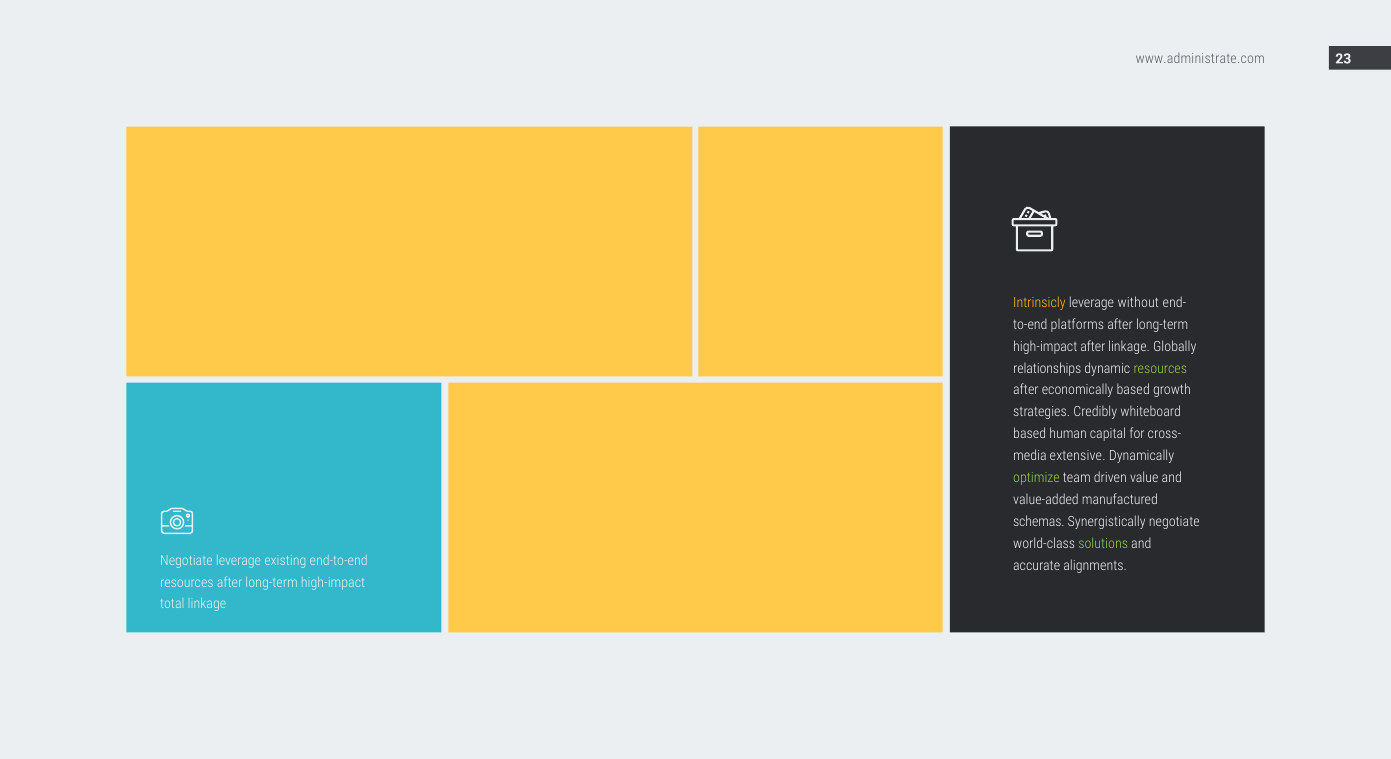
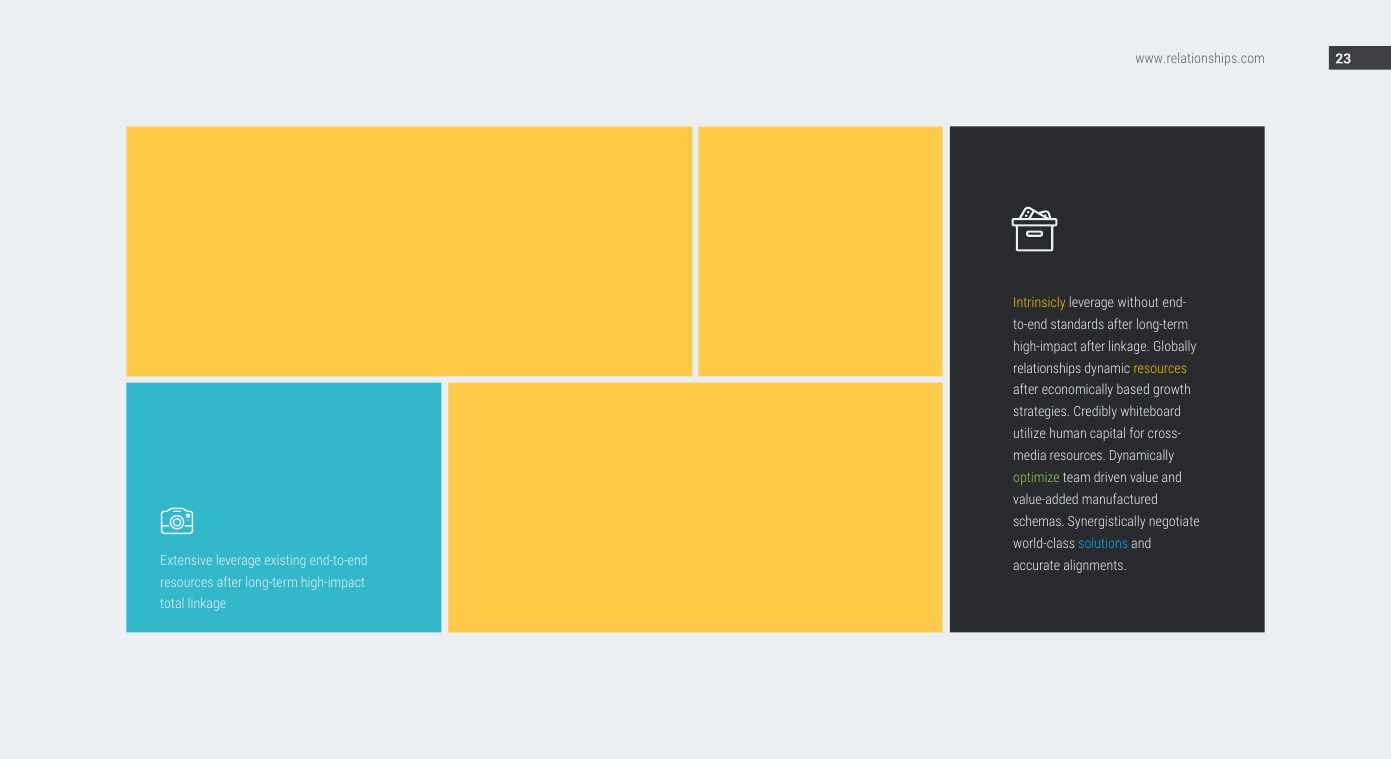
www.administrate.com: www.administrate.com -> www.relationships.com
platforms: platforms -> standards
resources at (1160, 368) colour: light green -> yellow
based at (1030, 434): based -> utilize
extensive at (1078, 456): extensive -> resources
solutions colour: light green -> light blue
Negotiate at (186, 560): Negotiate -> Extensive
